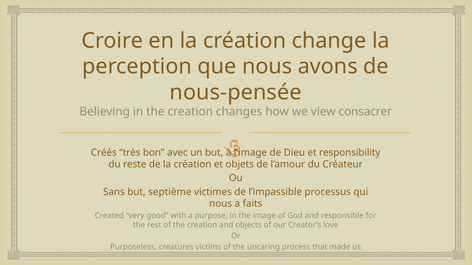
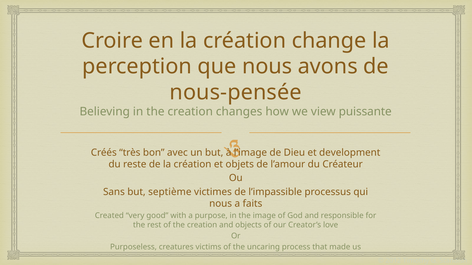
consacrer: consacrer -> puissante
responsibility: responsibility -> development
